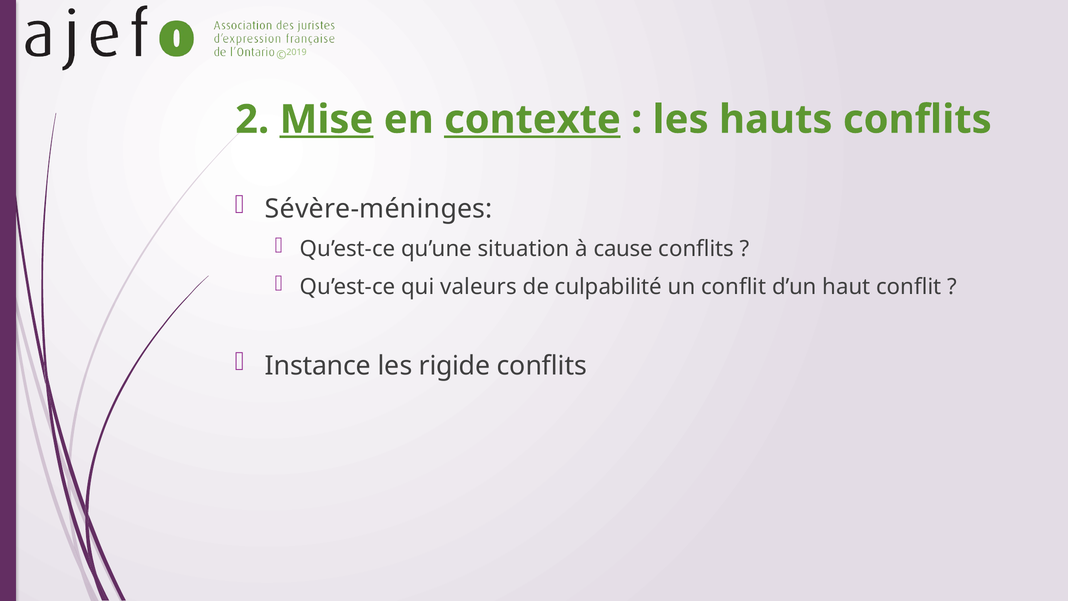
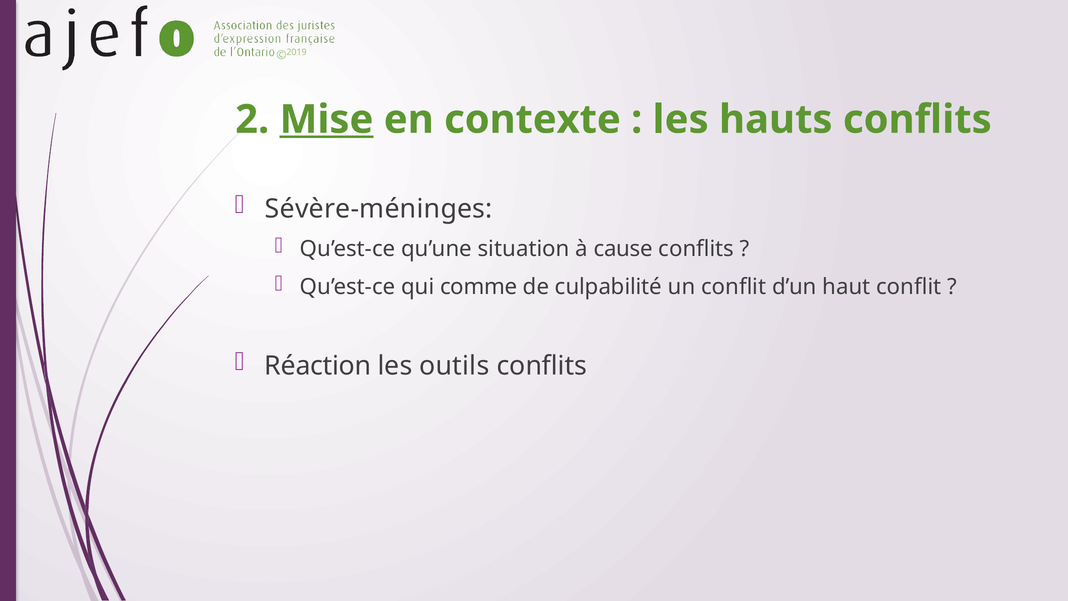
contexte underline: present -> none
valeurs: valeurs -> comme
Instance: Instance -> Réaction
rigide: rigide -> outils
